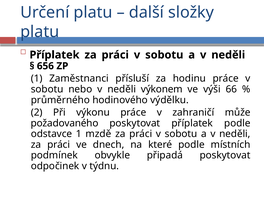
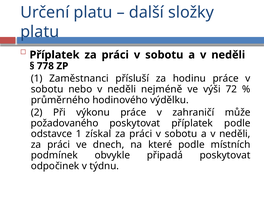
656: 656 -> 778
výkonem: výkonem -> nejméně
66: 66 -> 72
mzdě: mzdě -> získal
